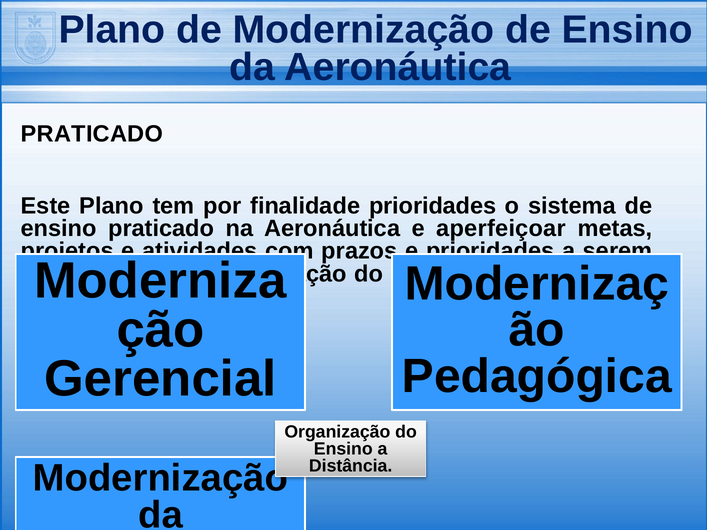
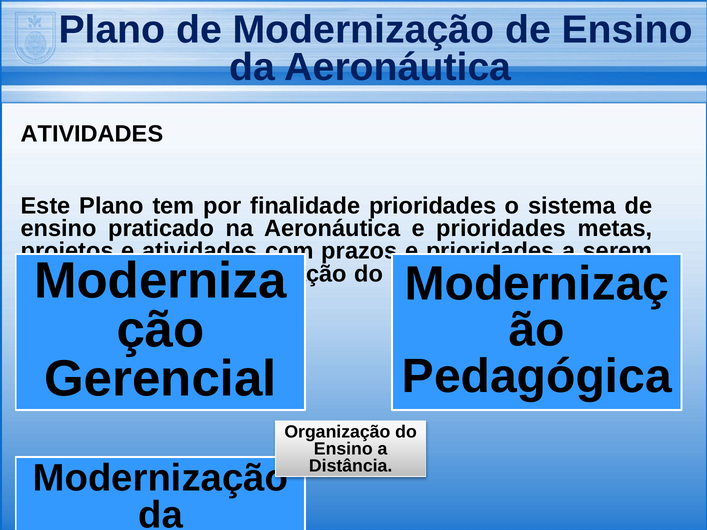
PRATICADO at (92, 134): PRATICADO -> ATIVIDADES
Aeronáutica e aperfeiçoar: aperfeiçoar -> prioridades
